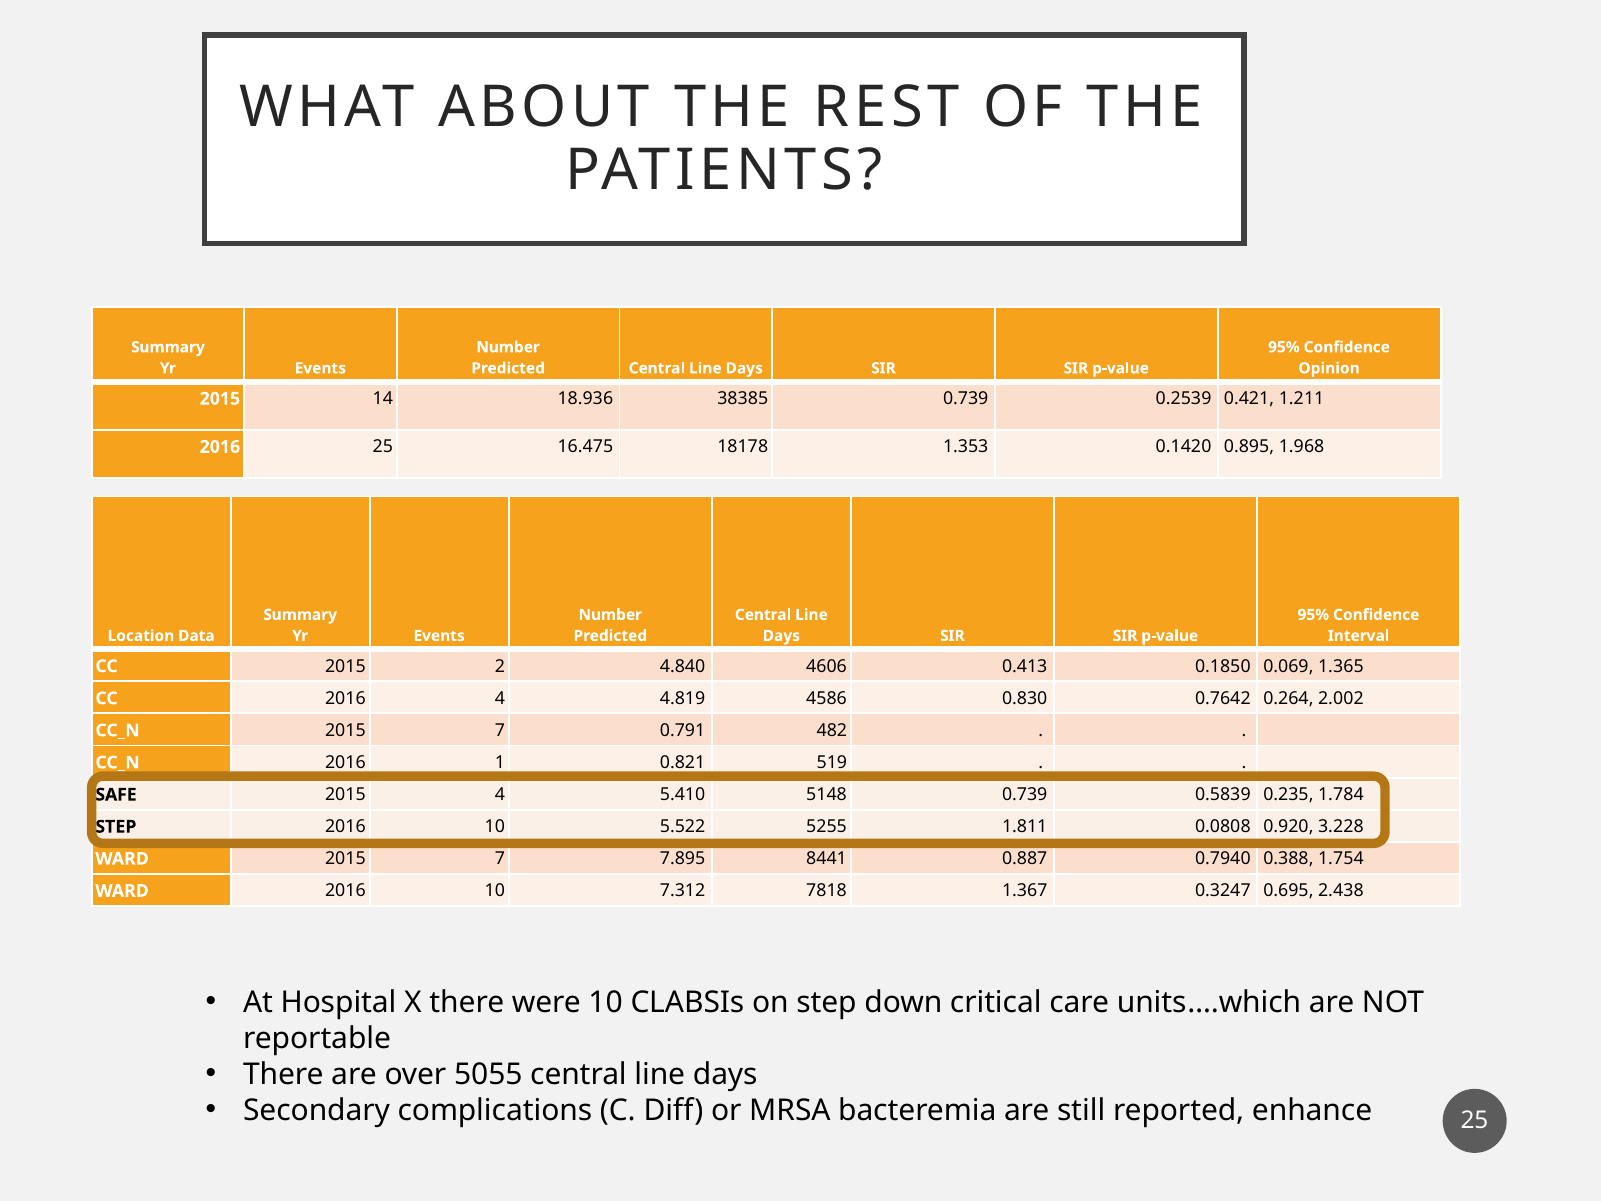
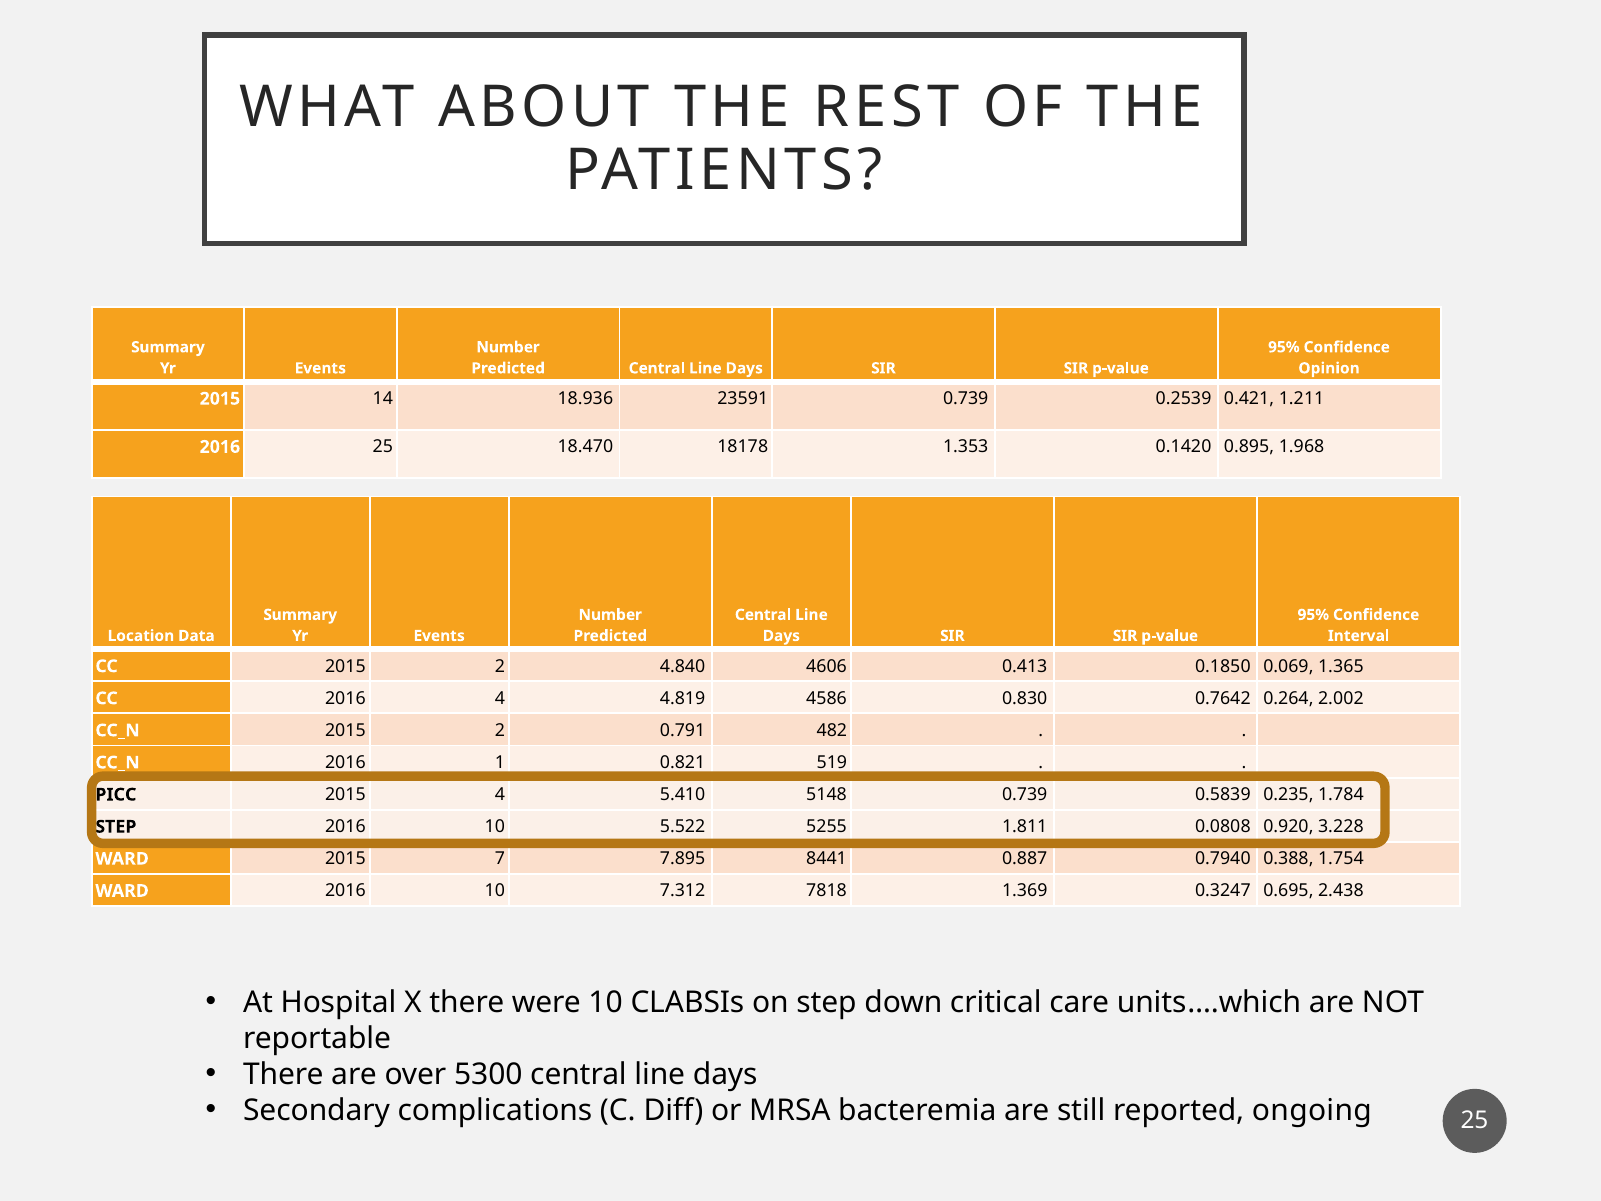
38385: 38385 -> 23591
16.475: 16.475 -> 18.470
7 at (500, 730): 7 -> 2
SAFE: SAFE -> PICC
1.367: 1.367 -> 1.369
5055: 5055 -> 5300
enhance: enhance -> ongoing
